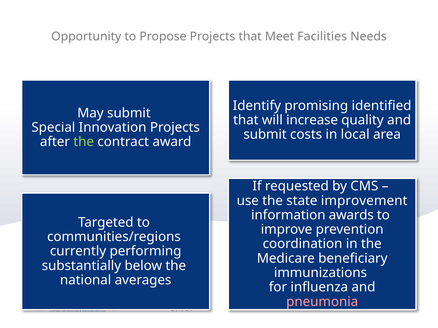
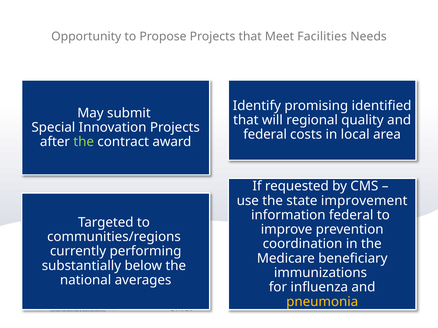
increase: increase -> regional
submit at (265, 135): submit -> federal
information awards: awards -> federal
pneumonia colour: pink -> yellow
